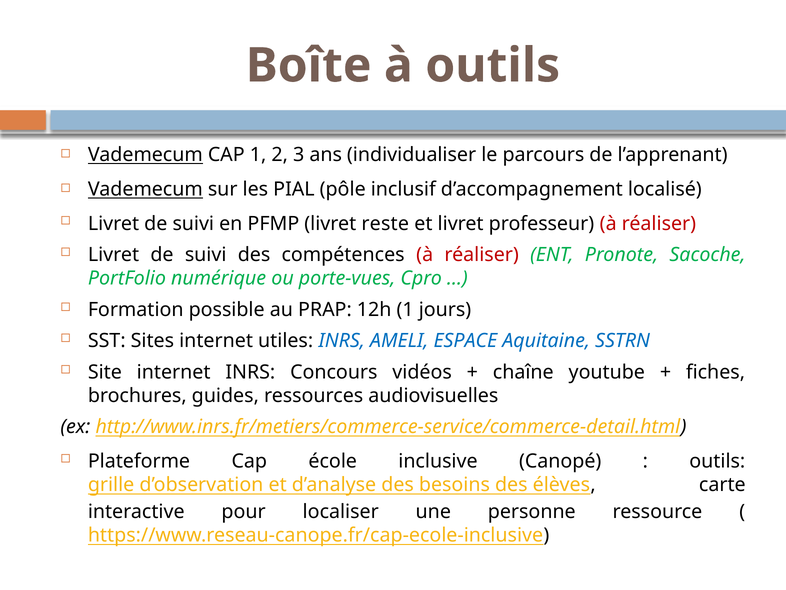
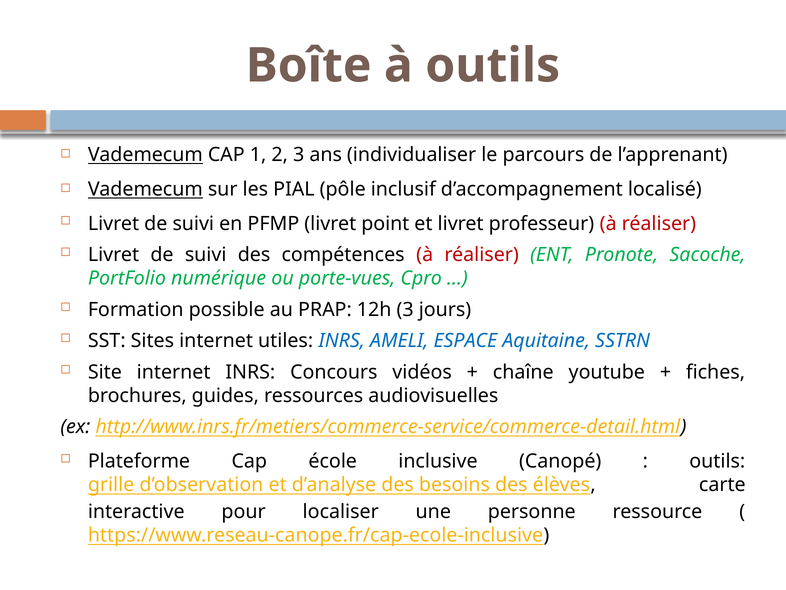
reste: reste -> point
12h 1: 1 -> 3
